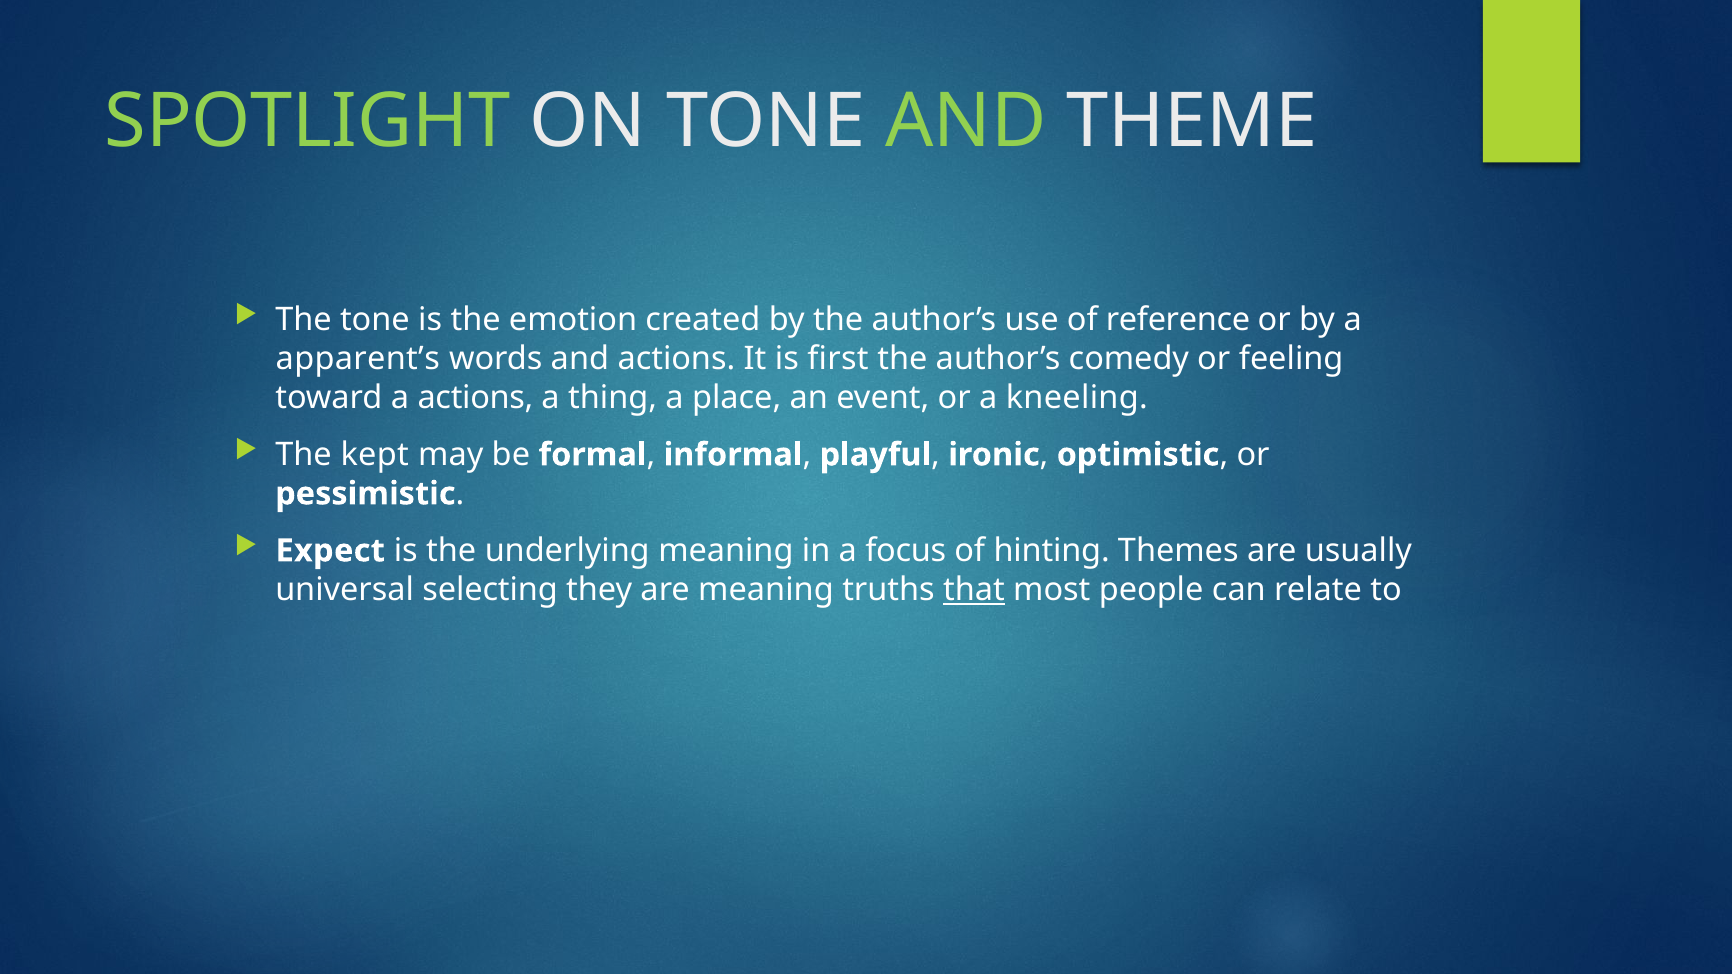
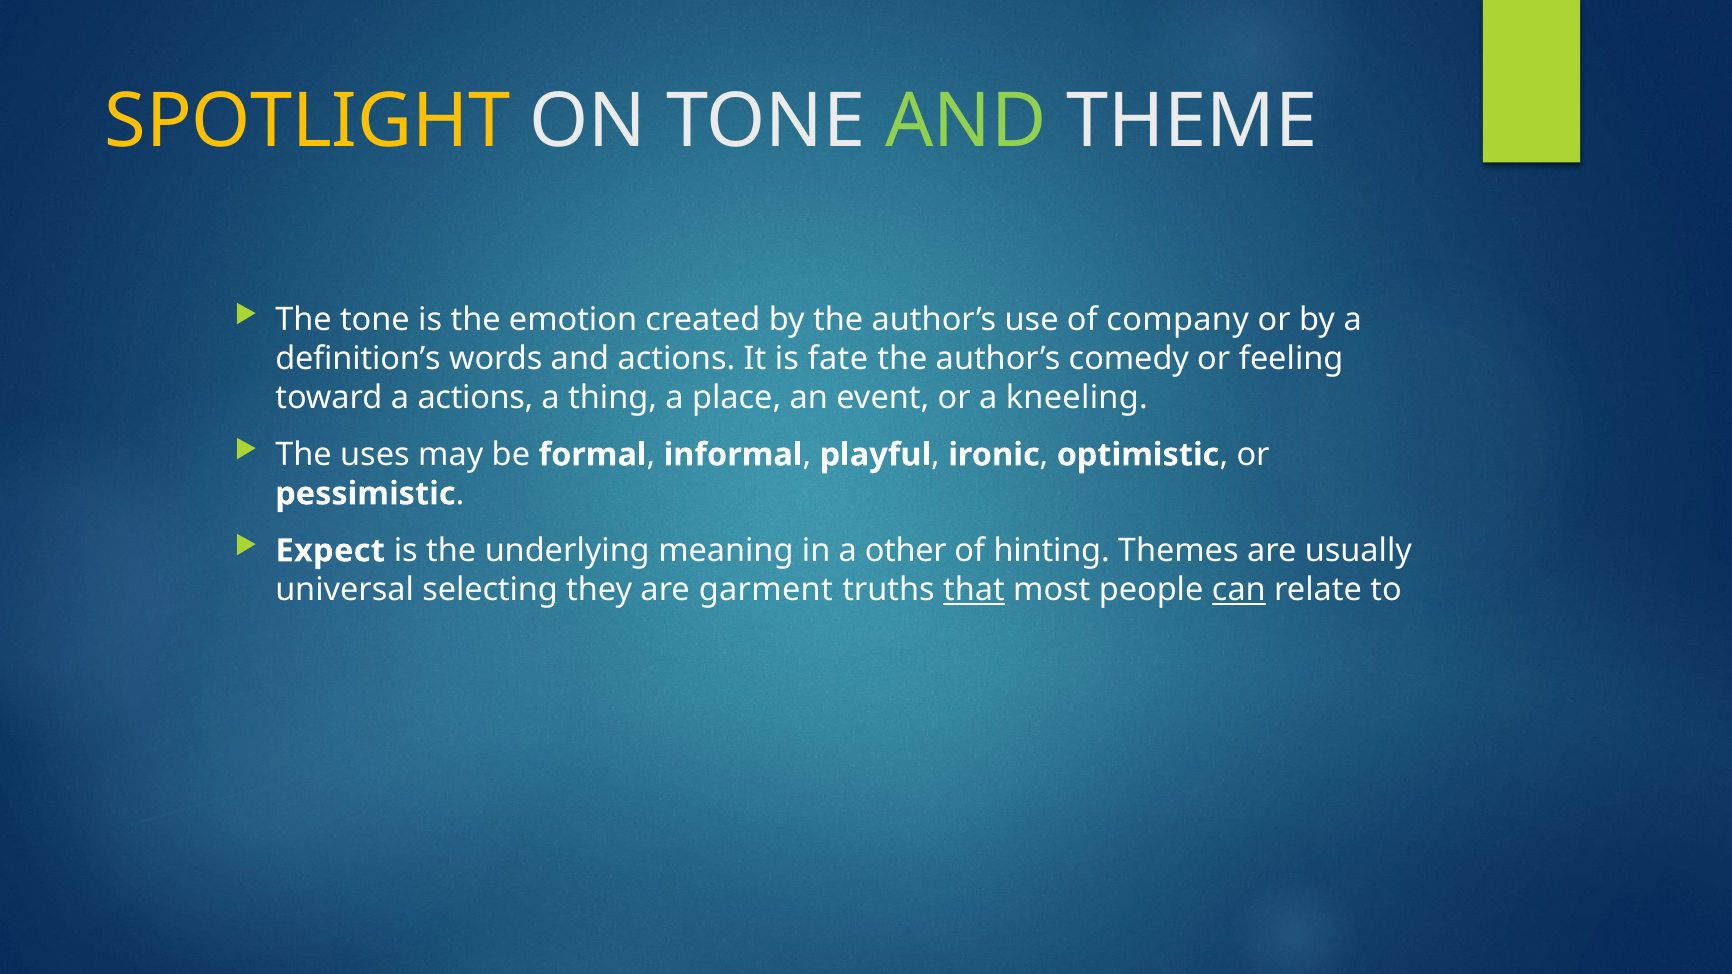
SPOTLIGHT colour: light green -> yellow
reference: reference -> company
apparent’s: apparent’s -> definition’s
first: first -> fate
kept: kept -> uses
focus: focus -> other
are meaning: meaning -> garment
can underline: none -> present
